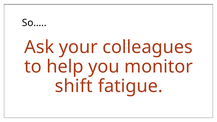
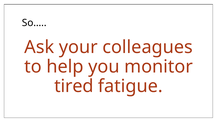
shift: shift -> tired
